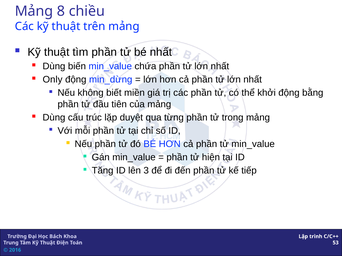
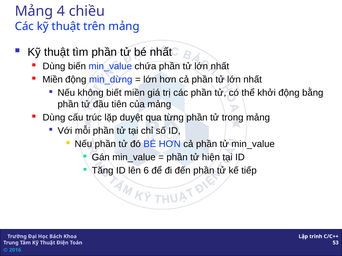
8: 8 -> 4
Only at (53, 80): Only -> Miền
3: 3 -> 6
